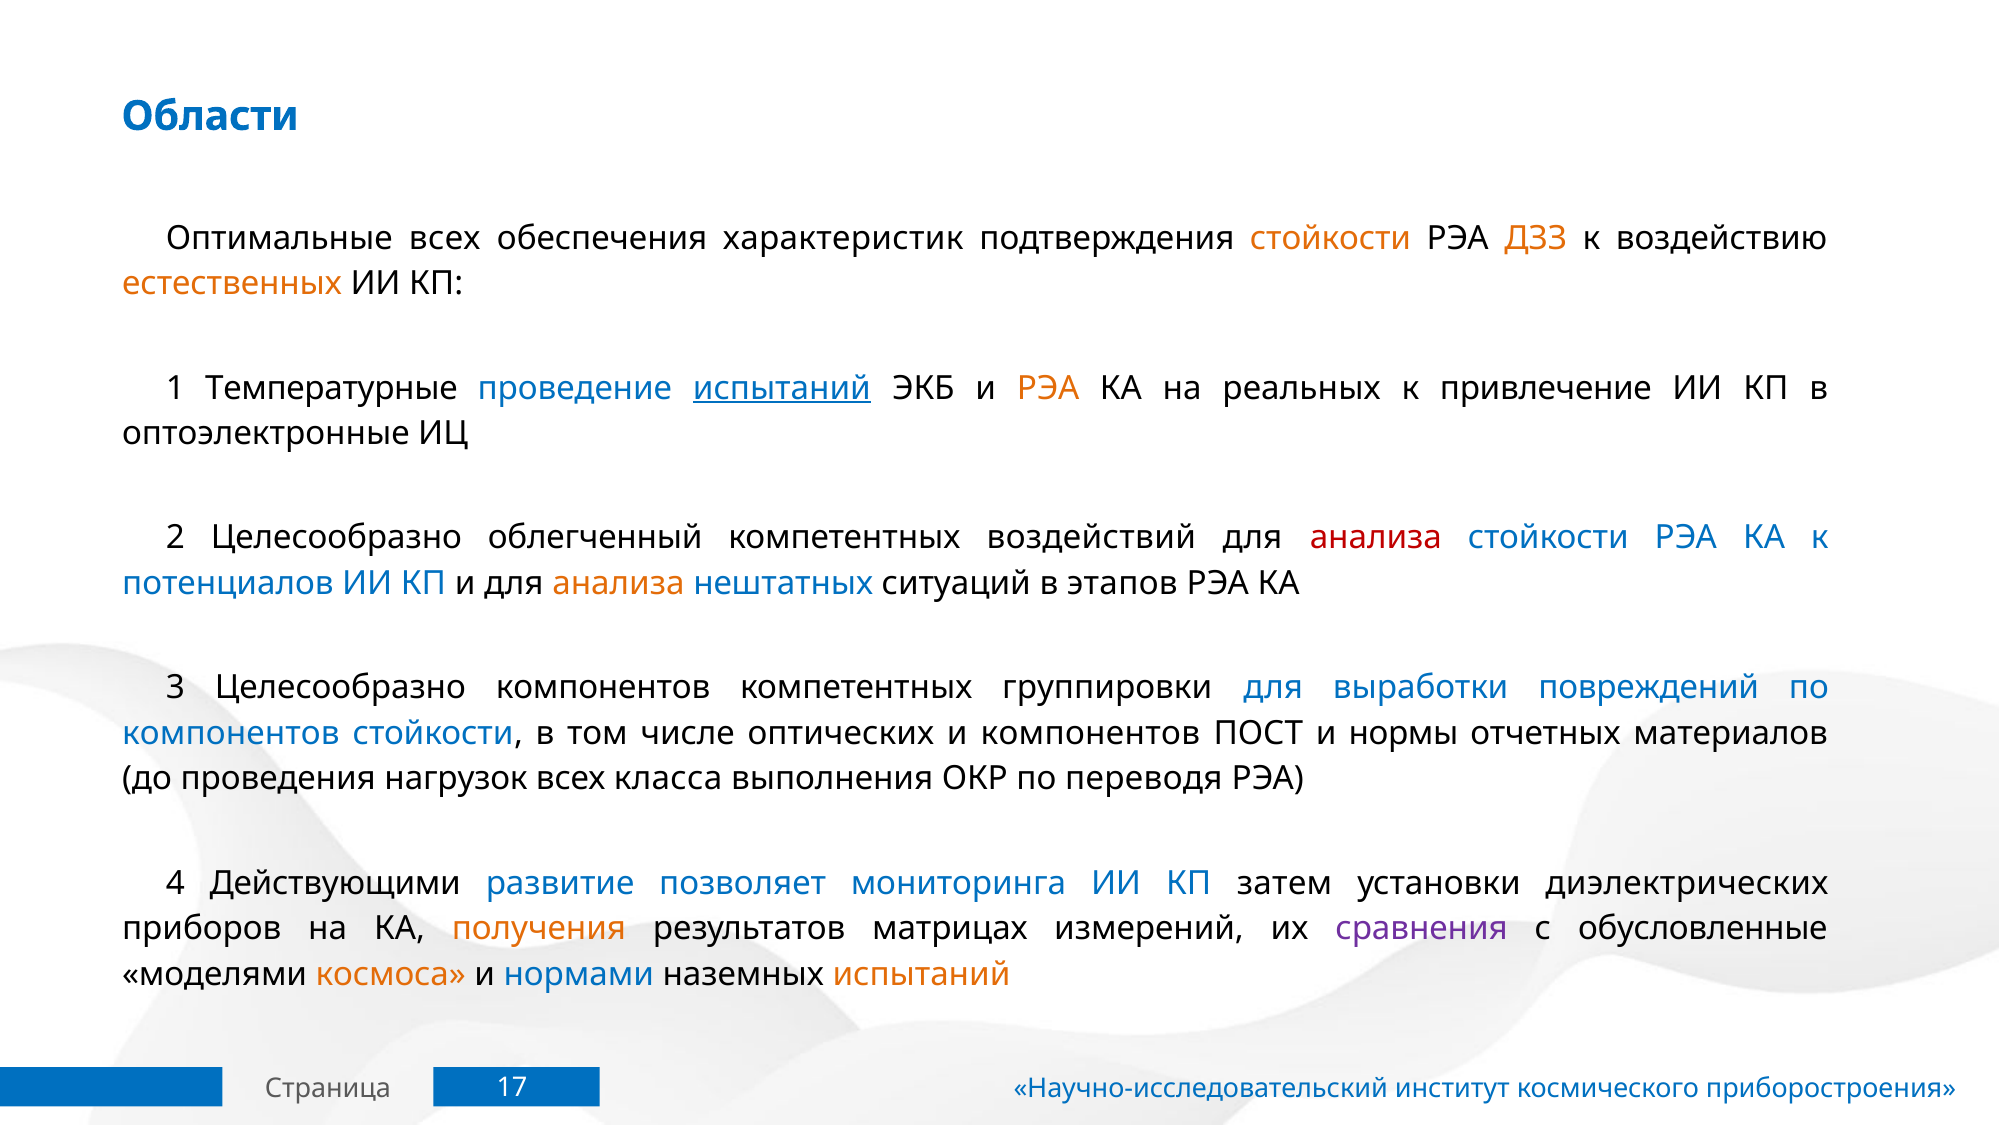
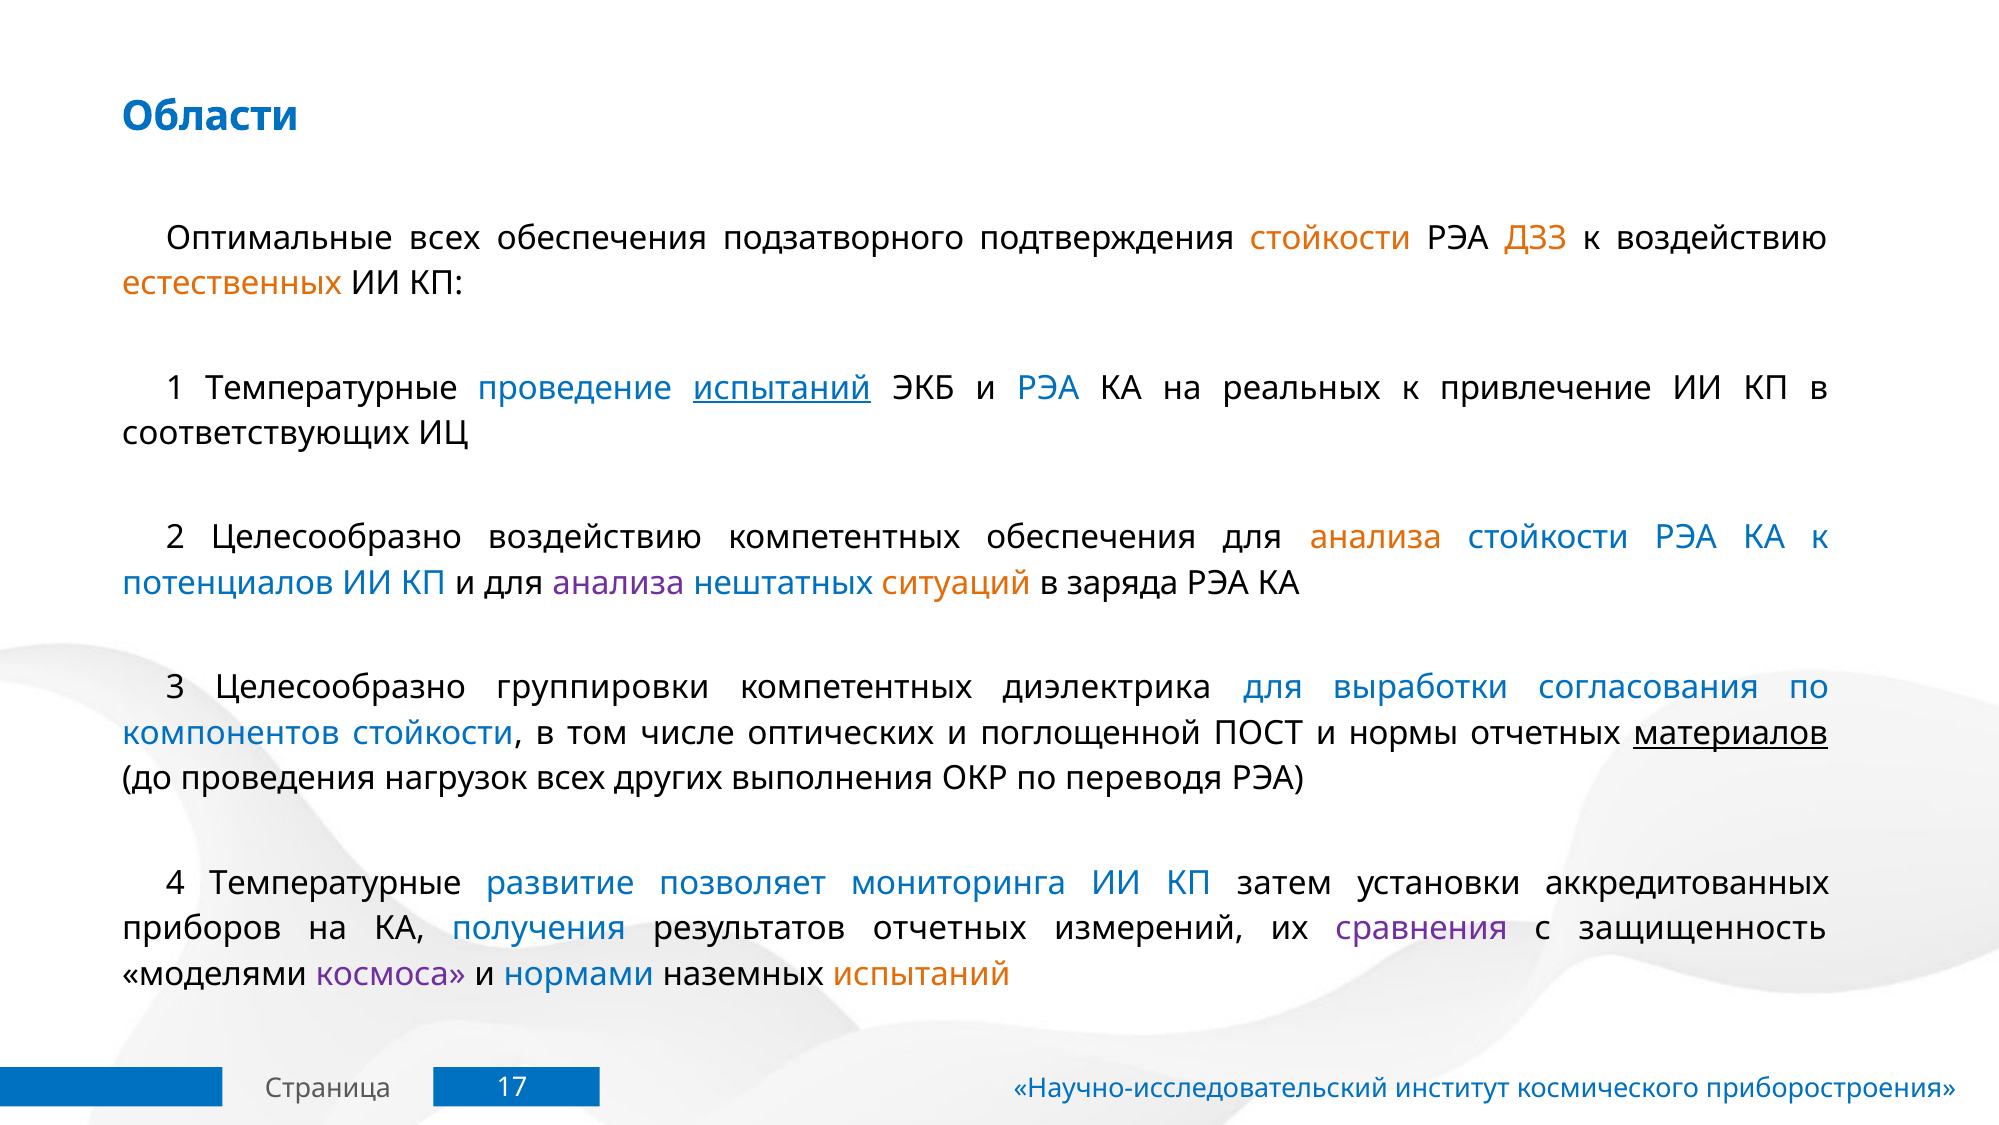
характеристик: характеристик -> подзатворного
РЭА at (1048, 388) colour: orange -> blue
оптоэлектронные: оптоэлектронные -> соответствующих
Целесообразно облегченный: облегченный -> воздействию
компетентных воздействий: воздействий -> обеспечения
анализа at (1376, 538) colour: red -> orange
анализа at (618, 583) colour: orange -> purple
ситуаций colour: black -> orange
этапов: этапов -> заряда
Целесообразно компонентов: компонентов -> группировки
группировки: группировки -> диэлектрика
повреждений: повреждений -> согласования
и компонентов: компонентов -> поглощенной
материалов underline: none -> present
класса: класса -> других
4 Действующими: Действующими -> Температурные
диэлектрических: диэлектрических -> аккредитованных
получения colour: orange -> blue
результатов матрицах: матрицах -> отчетных
обусловленные: обусловленные -> защищенность
космоса colour: orange -> purple
